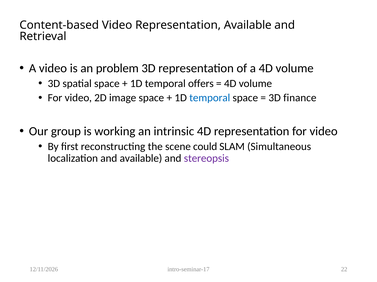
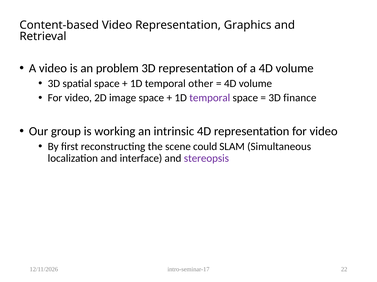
Representation Available: Available -> Graphics
offers: offers -> other
temporal at (210, 98) colour: blue -> purple
and available: available -> interface
